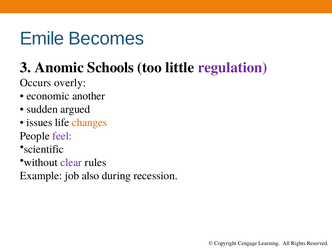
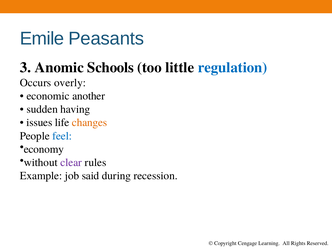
Becomes: Becomes -> Peasants
regulation colour: purple -> blue
argued: argued -> having
feel colour: purple -> blue
scientific: scientific -> economy
also: also -> said
